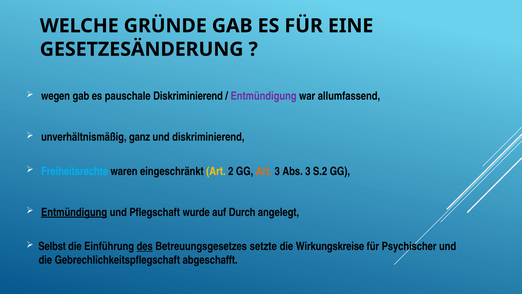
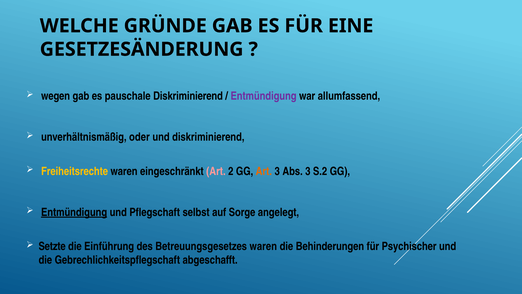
ganz: ganz -> oder
Freiheitsrechte colour: light blue -> yellow
Art at (216, 171) colour: yellow -> pink
wurde: wurde -> selbst
Durch: Durch -> Sorge
Selbst: Selbst -> Setzte
des underline: present -> none
Betreuungsgesetzes setzte: setzte -> waren
Wirkungskreise: Wirkungskreise -> Behinderungen
